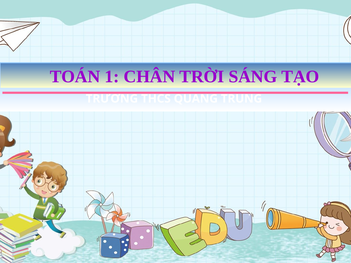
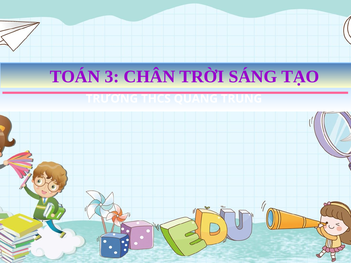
1: 1 -> 3
